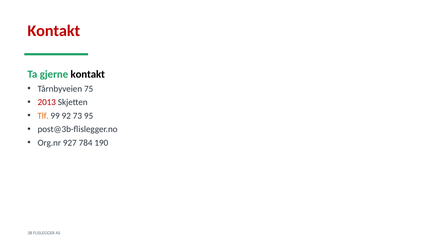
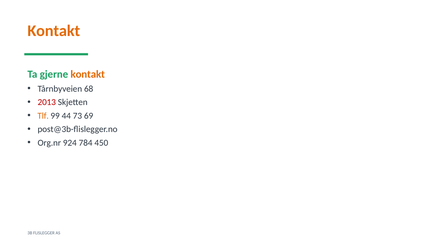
Kontakt at (54, 31) colour: red -> orange
kontakt at (88, 74) colour: black -> orange
75: 75 -> 68
92: 92 -> 44
95: 95 -> 69
927: 927 -> 924
190: 190 -> 450
